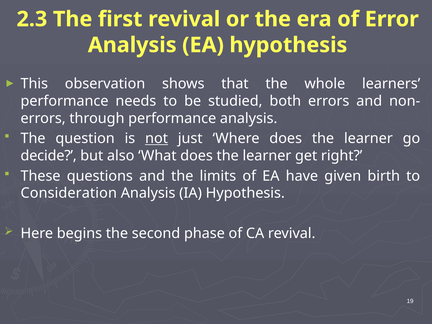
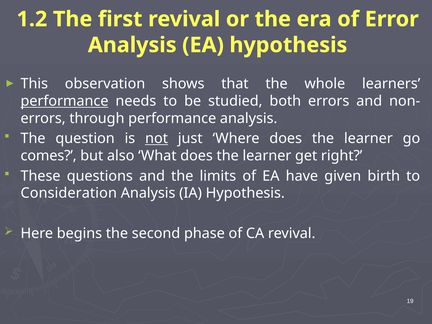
2.3: 2.3 -> 1.2
performance at (65, 101) underline: none -> present
decide: decide -> comes
